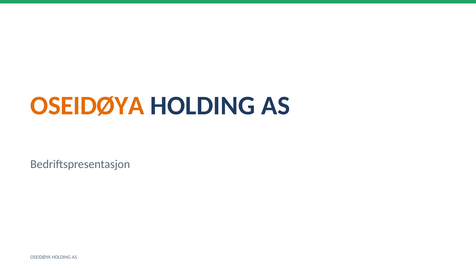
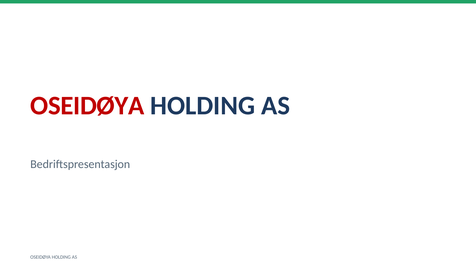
OSEIDØYA at (87, 106) colour: orange -> red
